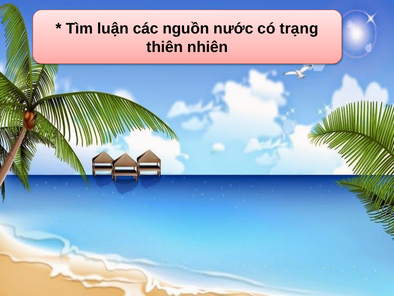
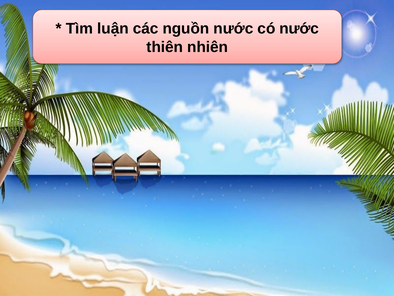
có trạng: trạng -> nước
